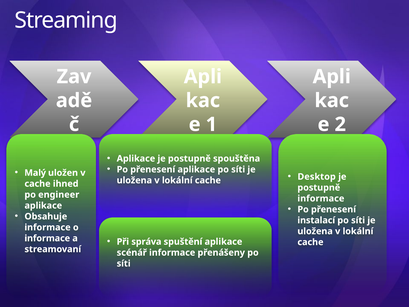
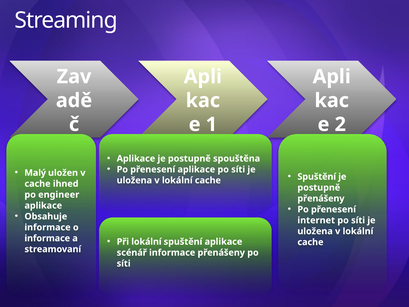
Desktop at (317, 177): Desktop -> Spuštění
informace at (321, 198): informace -> přenášeny
instalací: instalací -> internet
Při správa: správa -> lokální
